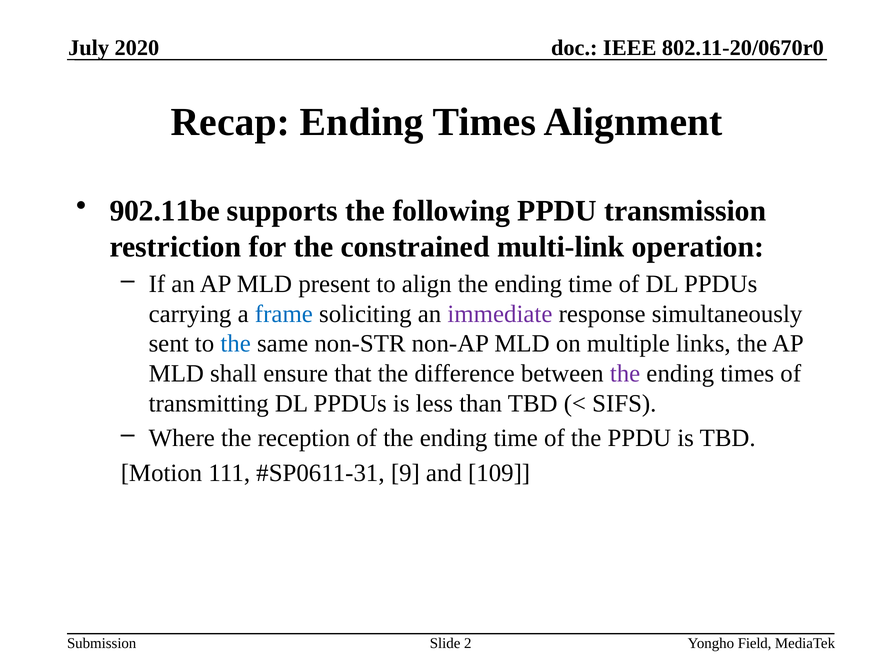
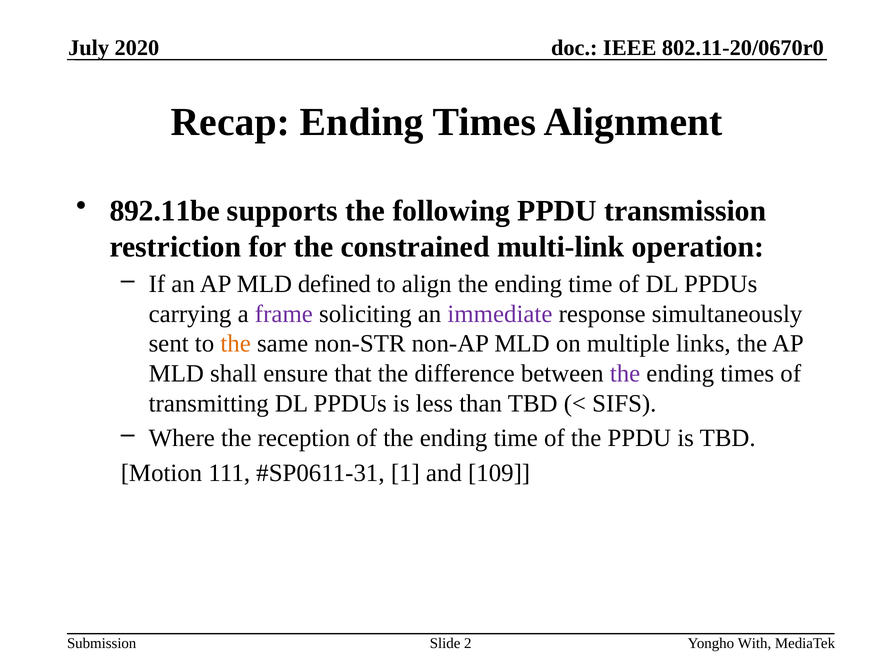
902.11be: 902.11be -> 892.11be
present: present -> defined
frame colour: blue -> purple
the at (236, 344) colour: blue -> orange
9: 9 -> 1
Field: Field -> With
